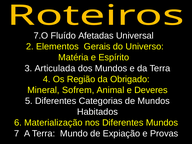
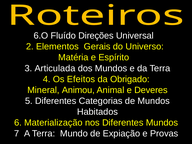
7.O: 7.O -> 6.O
Afetadas: Afetadas -> Direções
Região: Região -> Efeitos
Sofrem: Sofrem -> Animou
